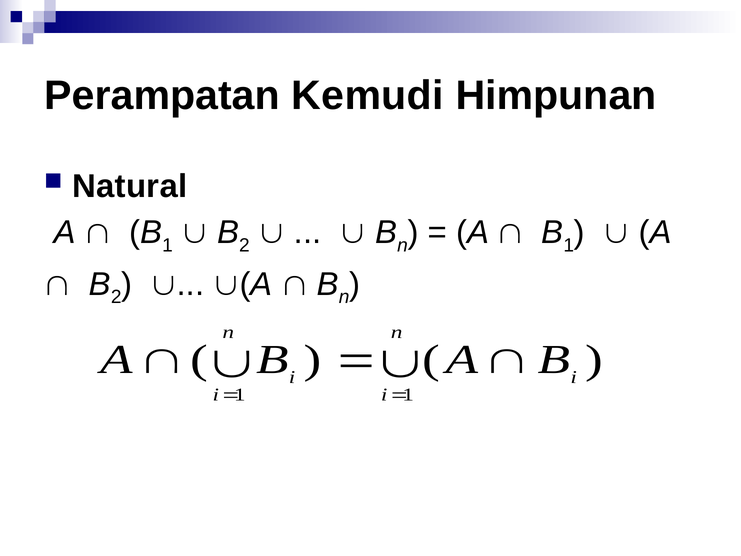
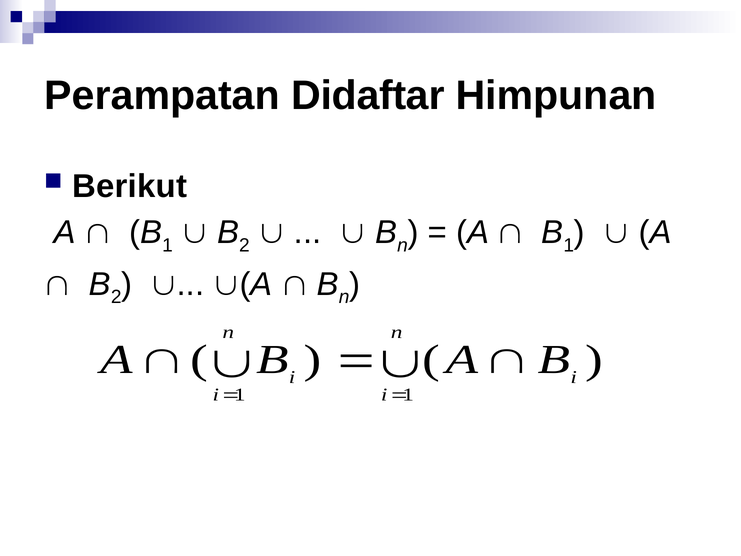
Kemudi: Kemudi -> Didaftar
Natural: Natural -> Berikut
